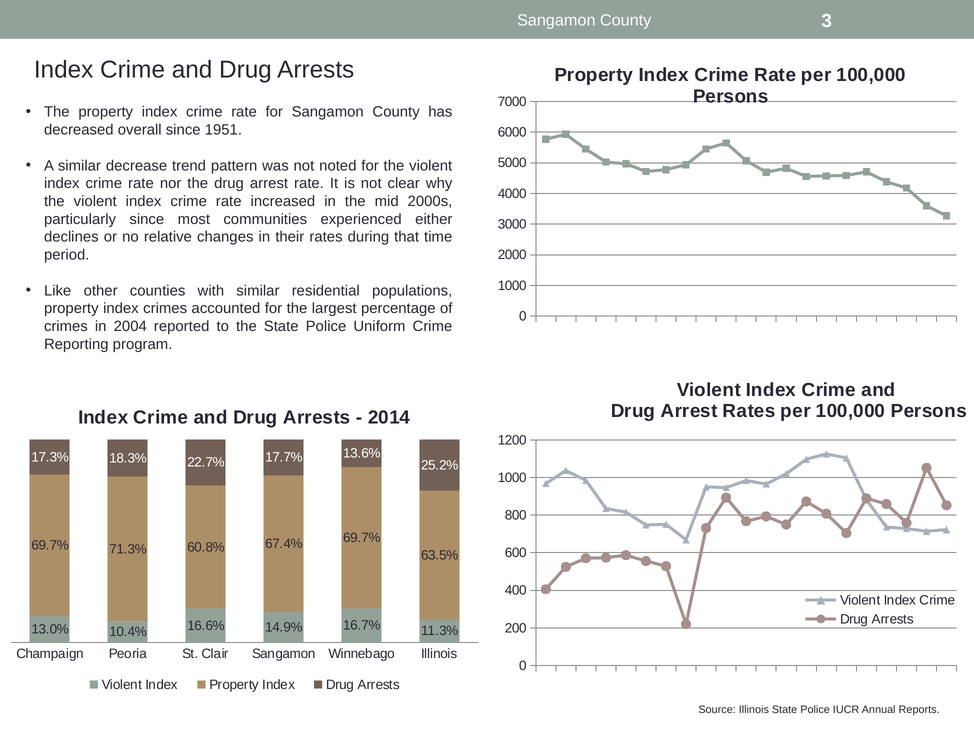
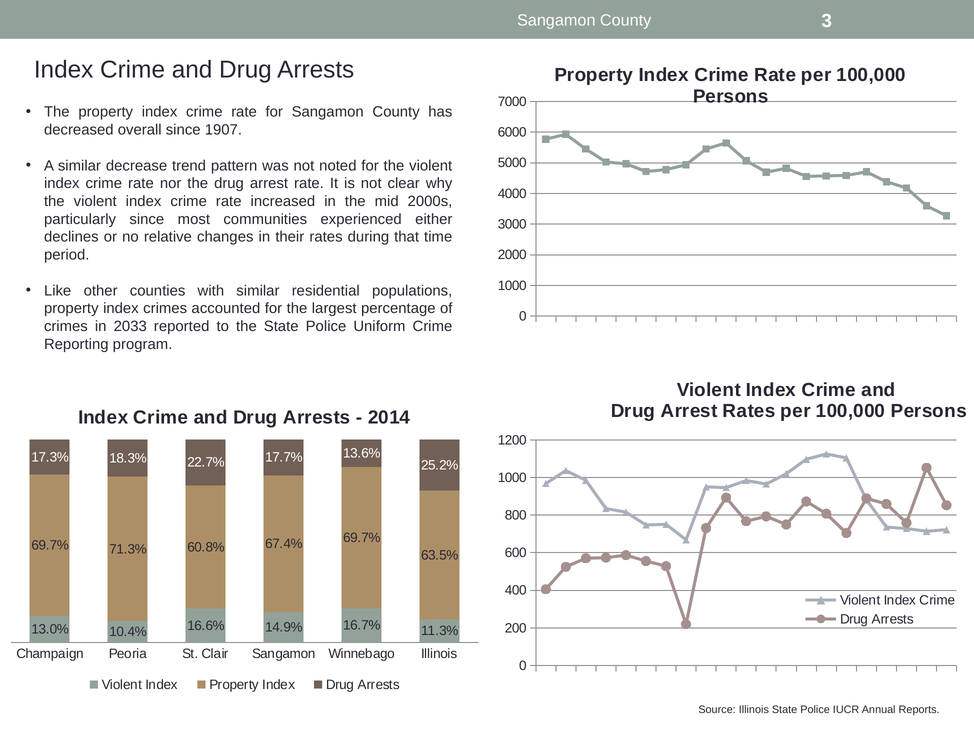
1951: 1951 -> 1907
2004: 2004 -> 2033
